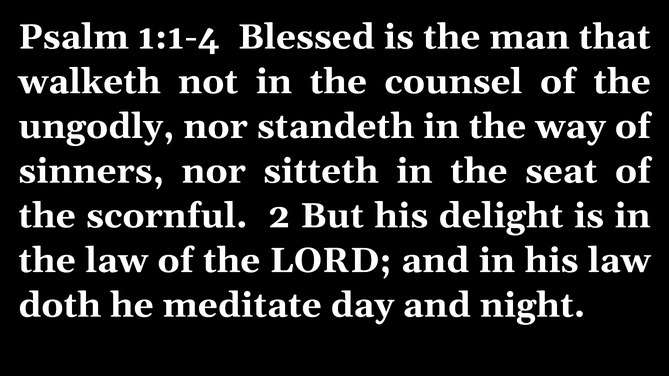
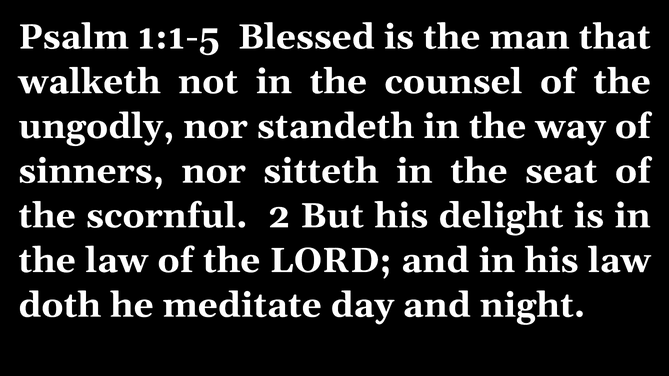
1:1-4: 1:1-4 -> 1:1-5
